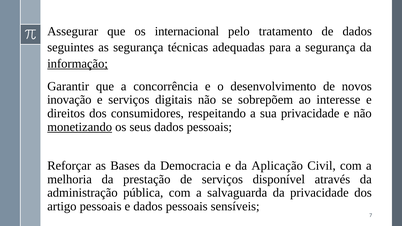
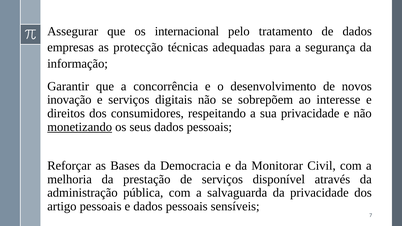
seguintes: seguintes -> empresas
as segurança: segurança -> protecção
informação underline: present -> none
Aplicação: Aplicação -> Monitorar
